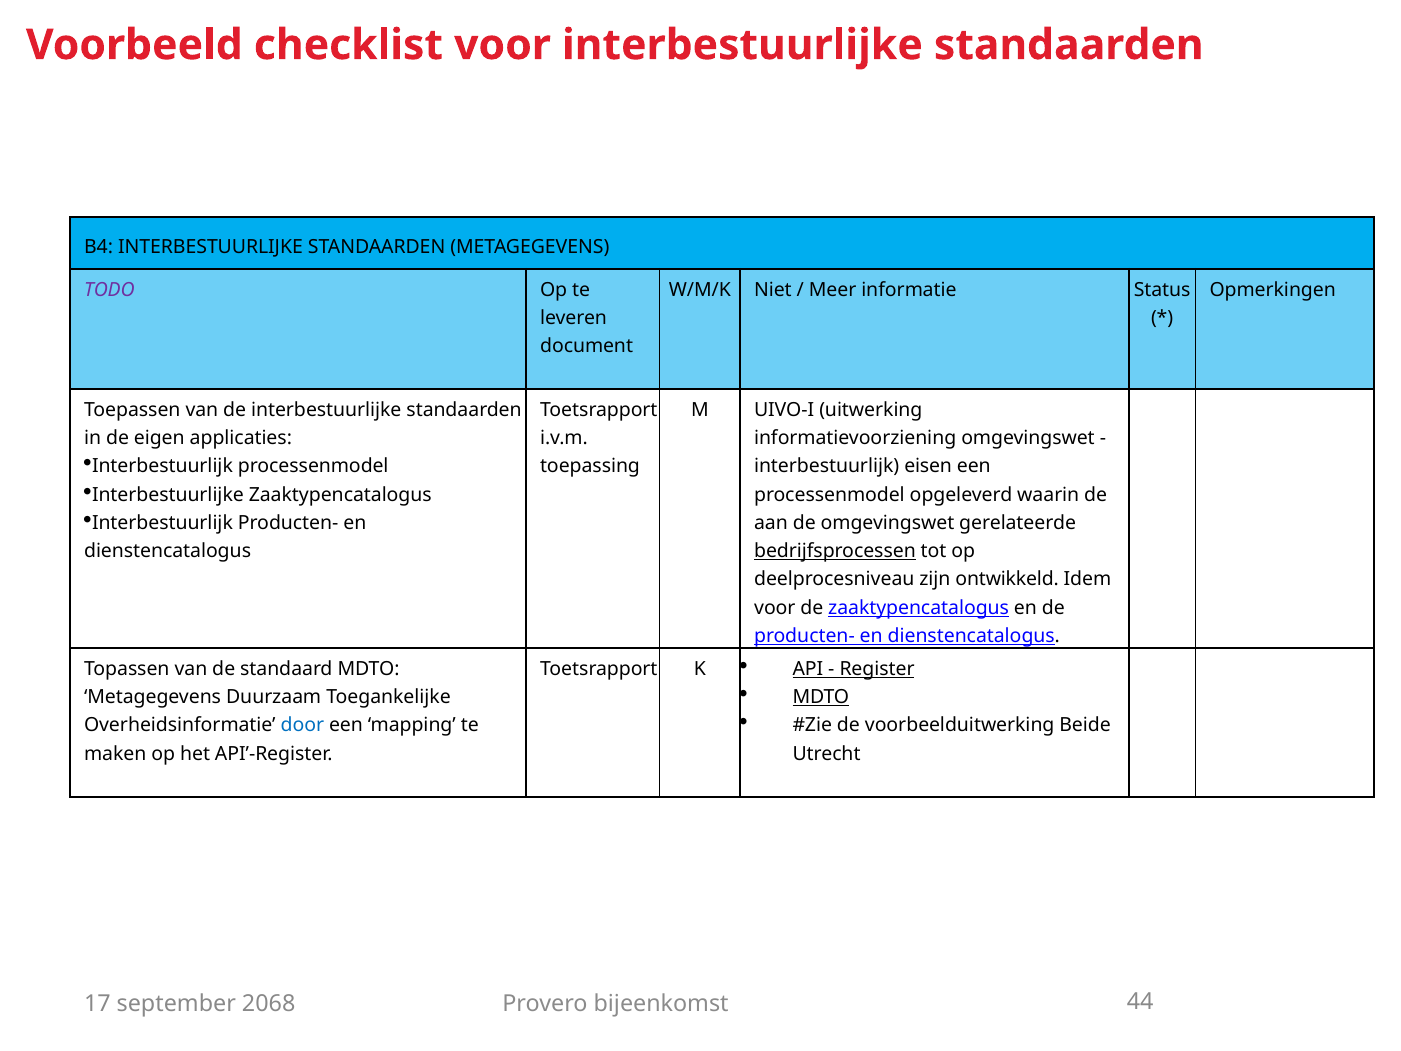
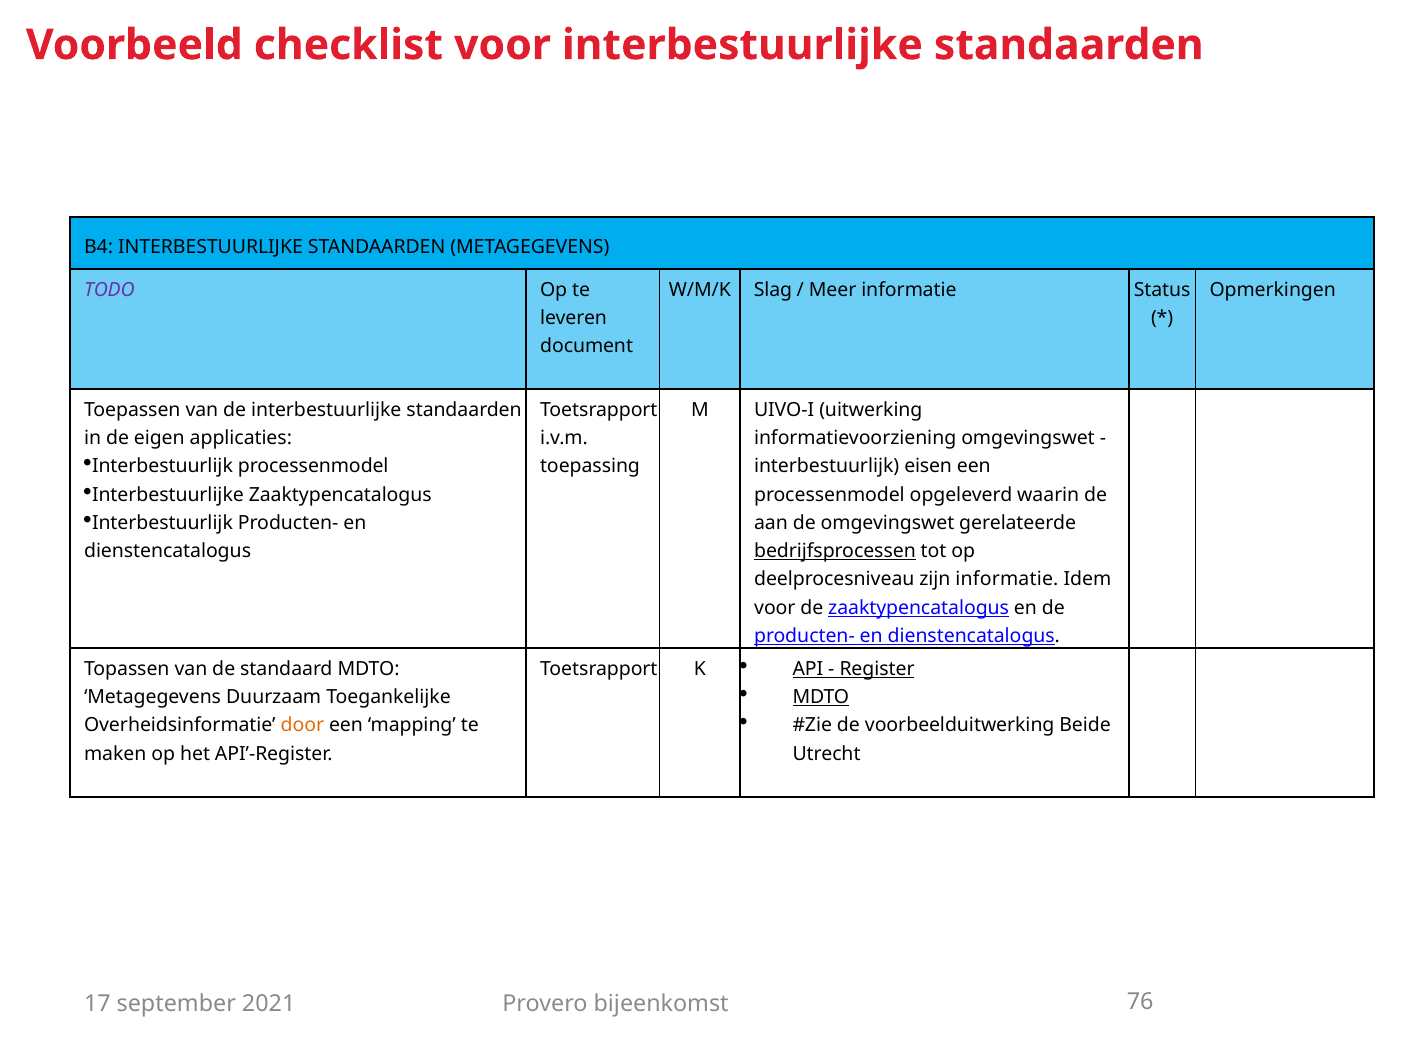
Niet: Niet -> Slag
zijn ontwikkeld: ontwikkeld -> informatie
door colour: blue -> orange
2068: 2068 -> 2021
44: 44 -> 76
